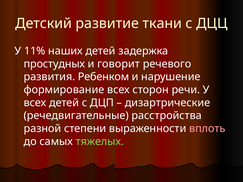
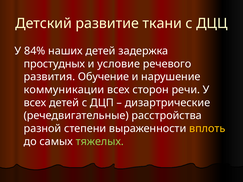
11%: 11% -> 84%
говорит: говорит -> условие
Ребенком: Ребенком -> Обучение
формирование: формирование -> коммуникации
вплоть colour: pink -> yellow
